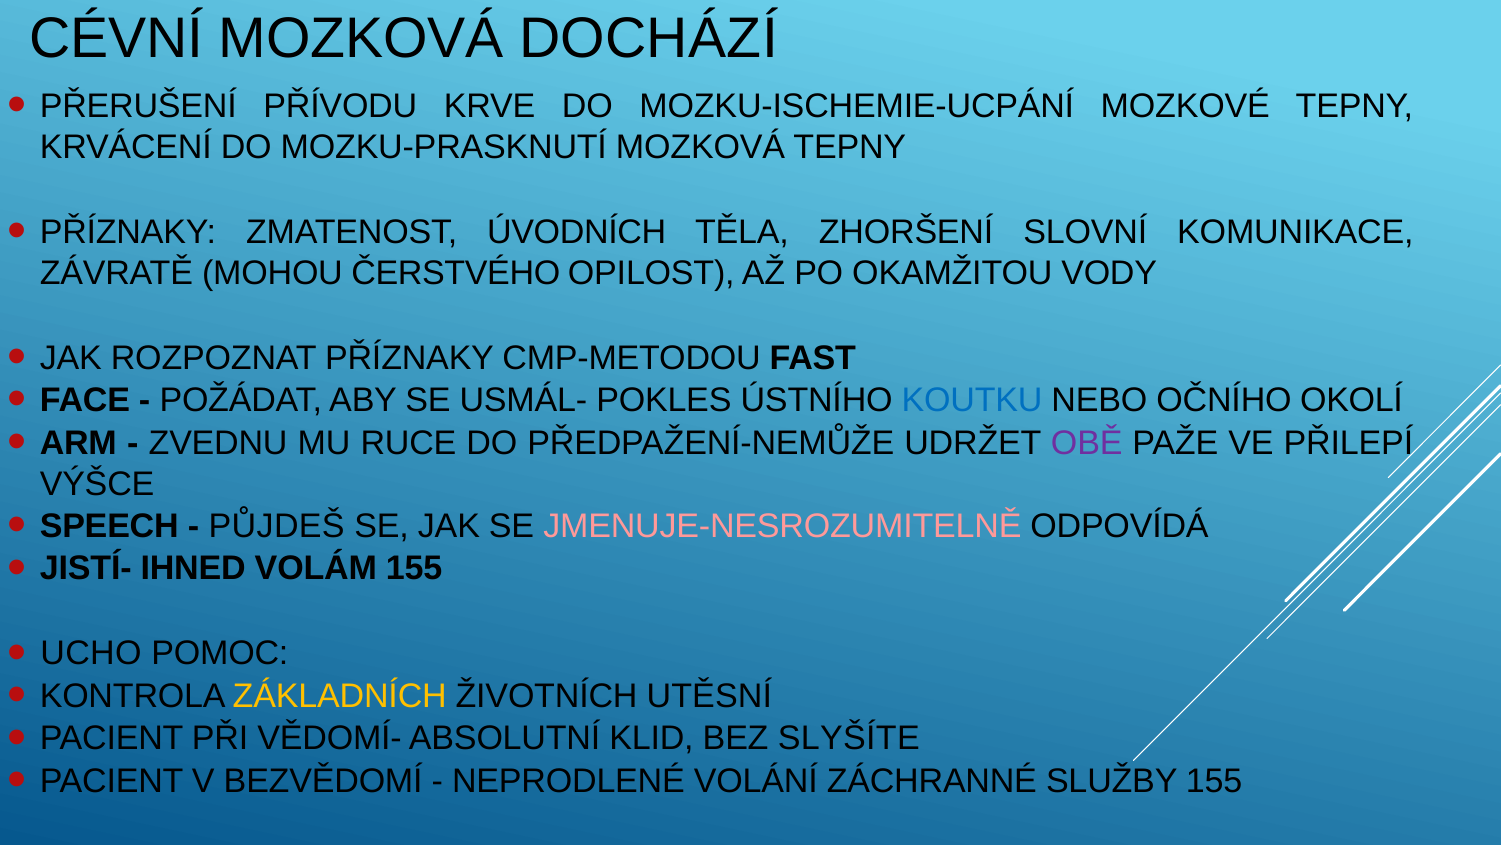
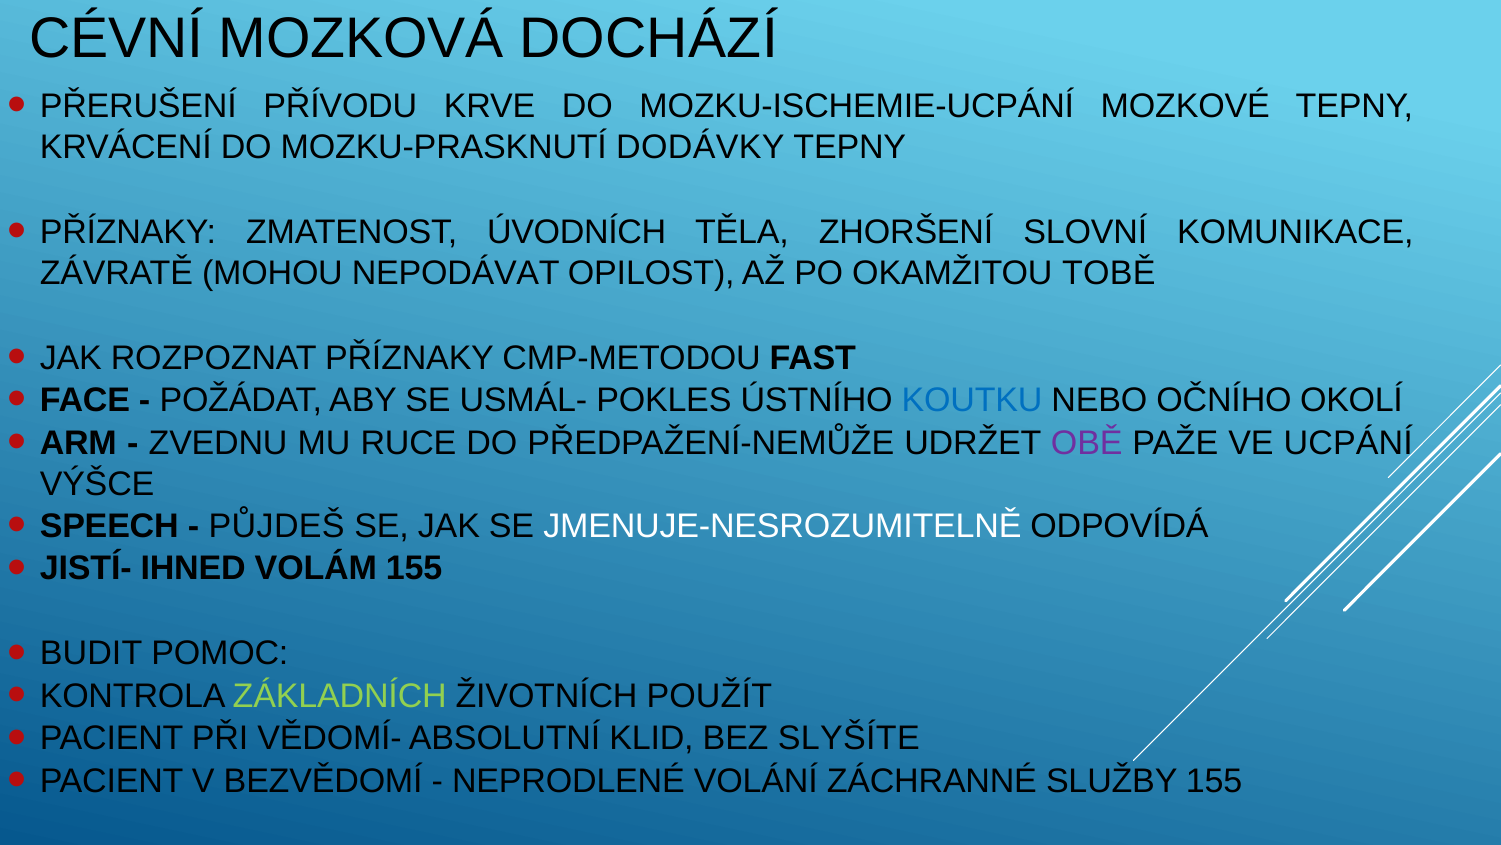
MOZKU-PRASKNUTÍ MOZKOVÁ: MOZKOVÁ -> DODÁVKY
ČERSTVÉHO: ČERSTVÉHO -> NEPODÁVAT
VODY: VODY -> TOBĚ
PŘILEPÍ: PŘILEPÍ -> UCPÁNÍ
JMENUJE-NESROZUMITELNĚ colour: pink -> white
UCHO: UCHO -> BUDIT
ZÁKLADNÍCH colour: yellow -> light green
UTĚSNÍ: UTĚSNÍ -> POUŽÍT
